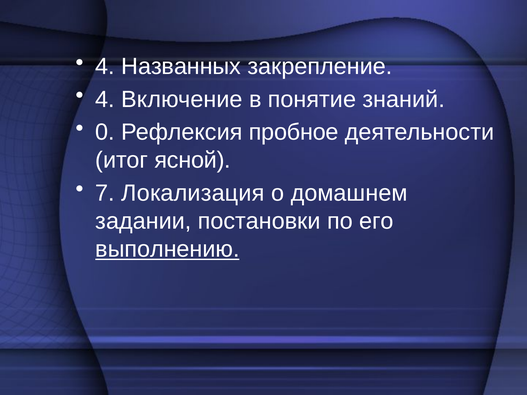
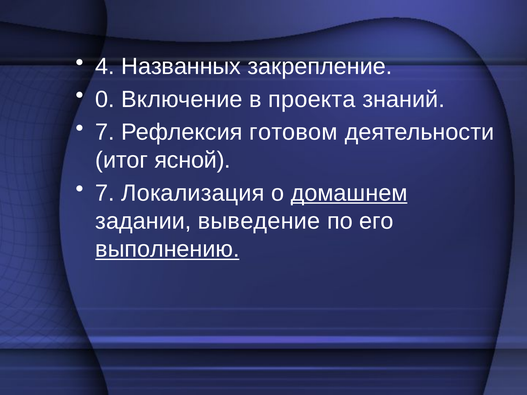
4 at (105, 99): 4 -> 0
понятие: понятие -> проекта
0 at (105, 132): 0 -> 7
пробное: пробное -> готовом
домашнем underline: none -> present
постановки: постановки -> выведение
